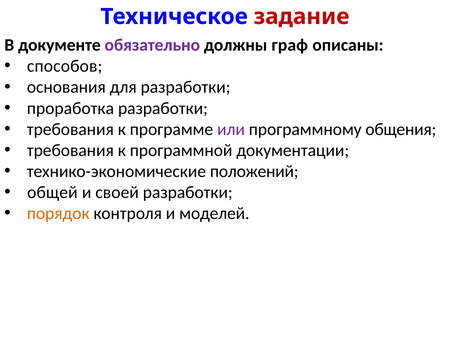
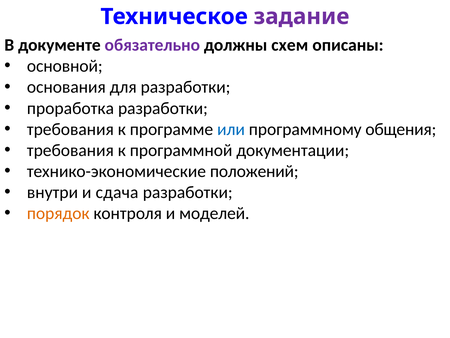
задание colour: red -> purple
граф: граф -> схем
способов: способов -> основной
или colour: purple -> blue
общей: общей -> внутри
своей: своей -> сдача
